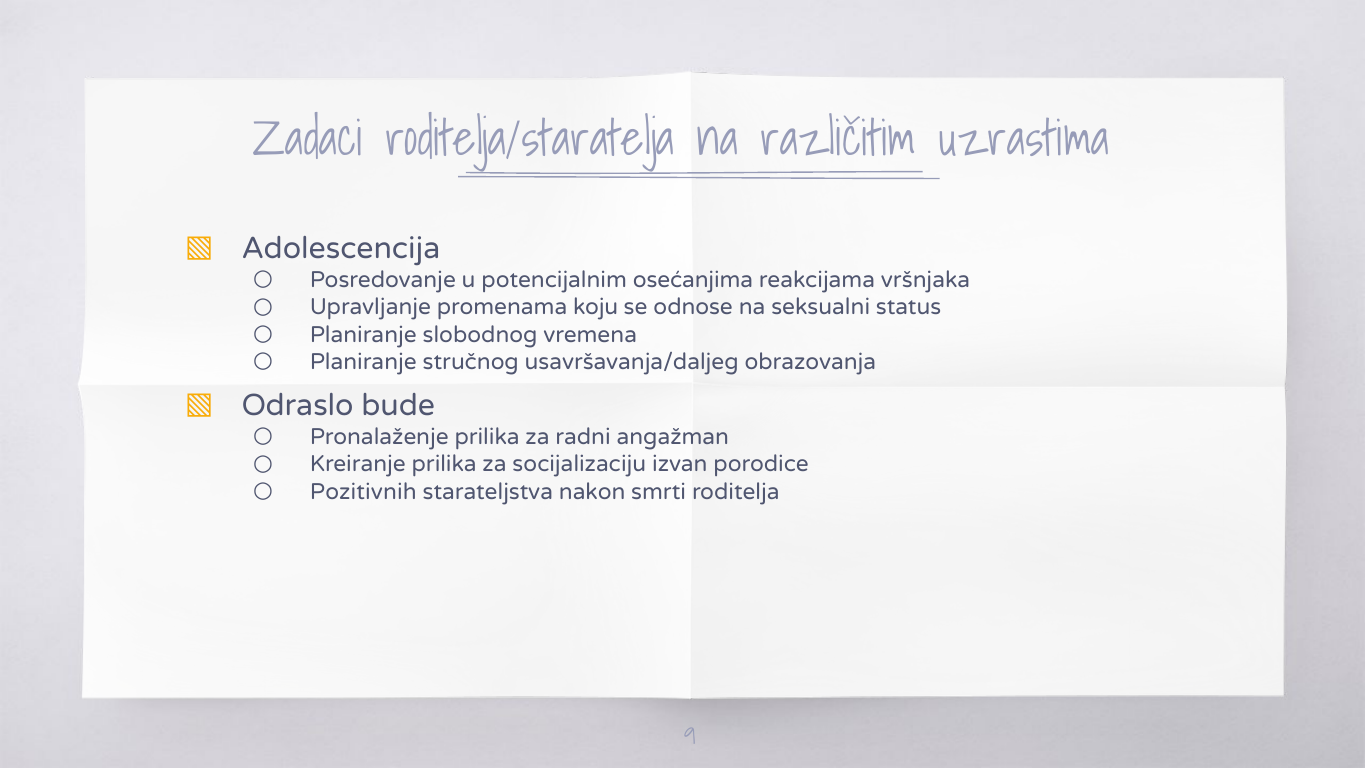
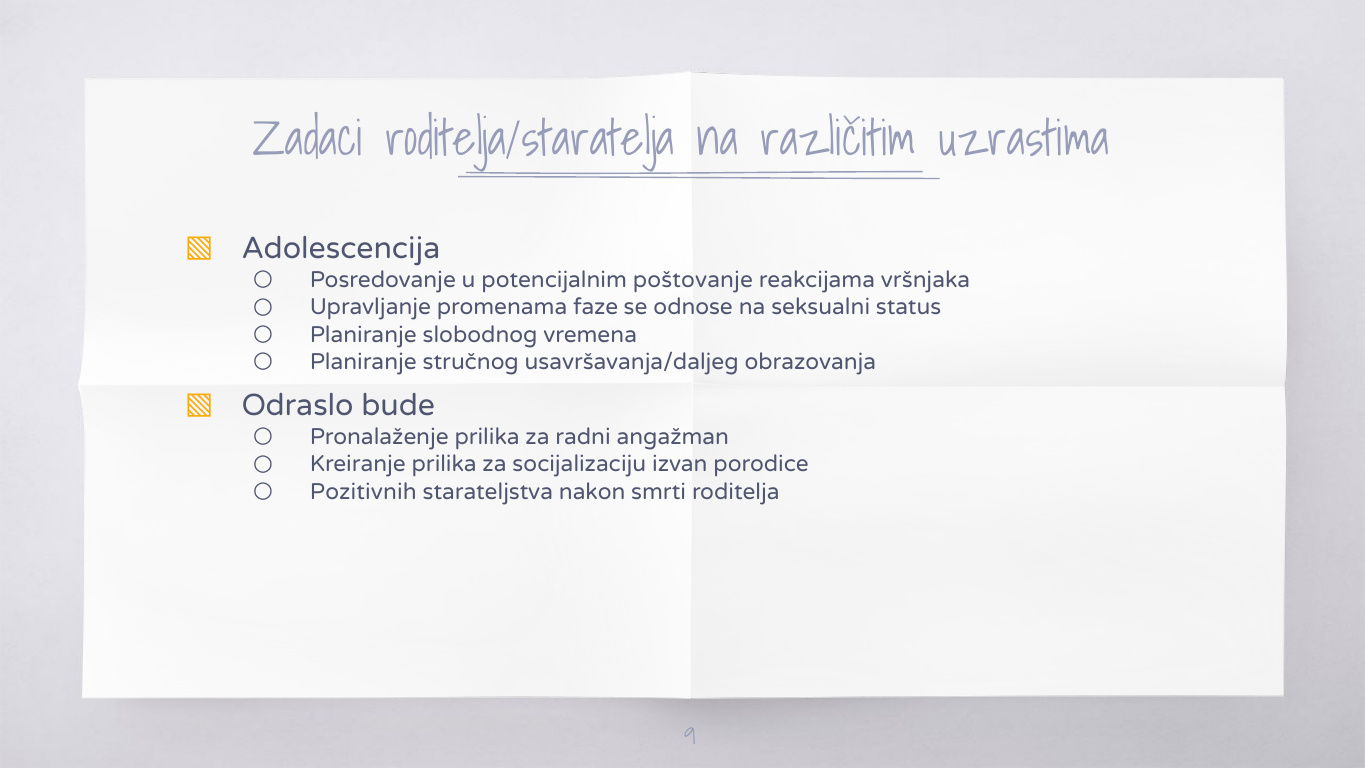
osećanjima: osećanjima -> poštovanje
koju: koju -> faze
